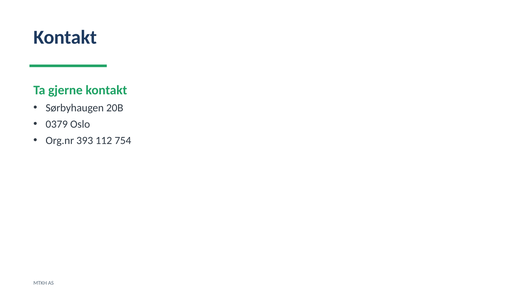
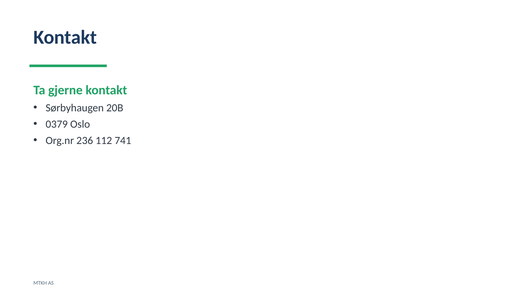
393: 393 -> 236
754: 754 -> 741
